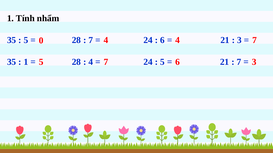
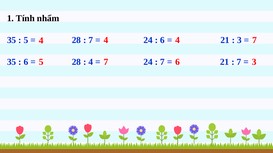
0 at (41, 41): 0 -> 4
1 at (26, 62): 1 -> 6
5 at (162, 62): 5 -> 7
